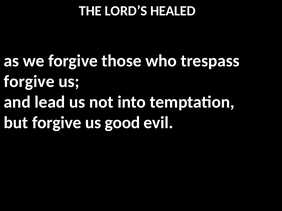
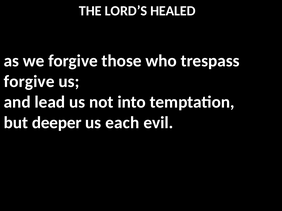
but forgive: forgive -> deeper
good: good -> each
